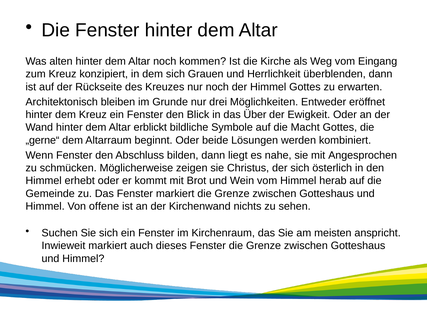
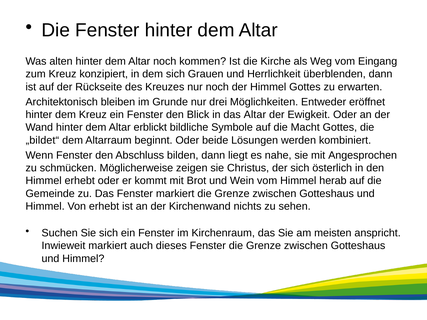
das Über: Über -> Altar
„gerne“: „gerne“ -> „bildet“
Von offene: offene -> erhebt
